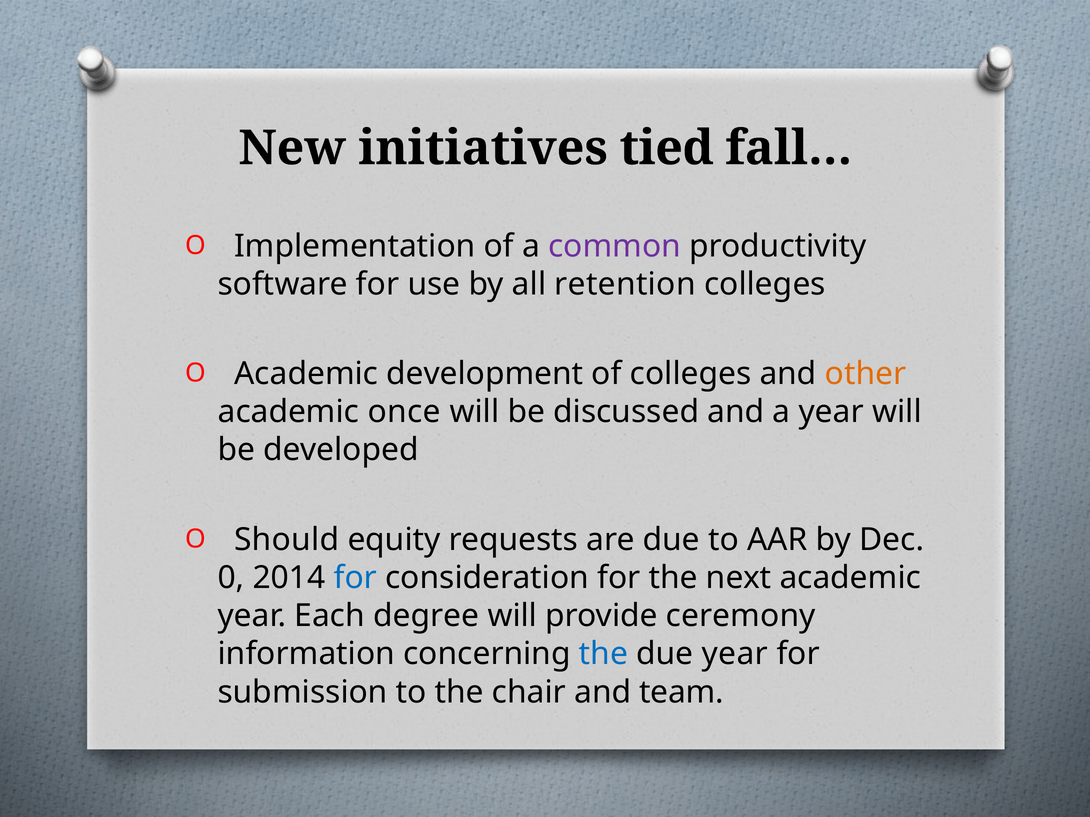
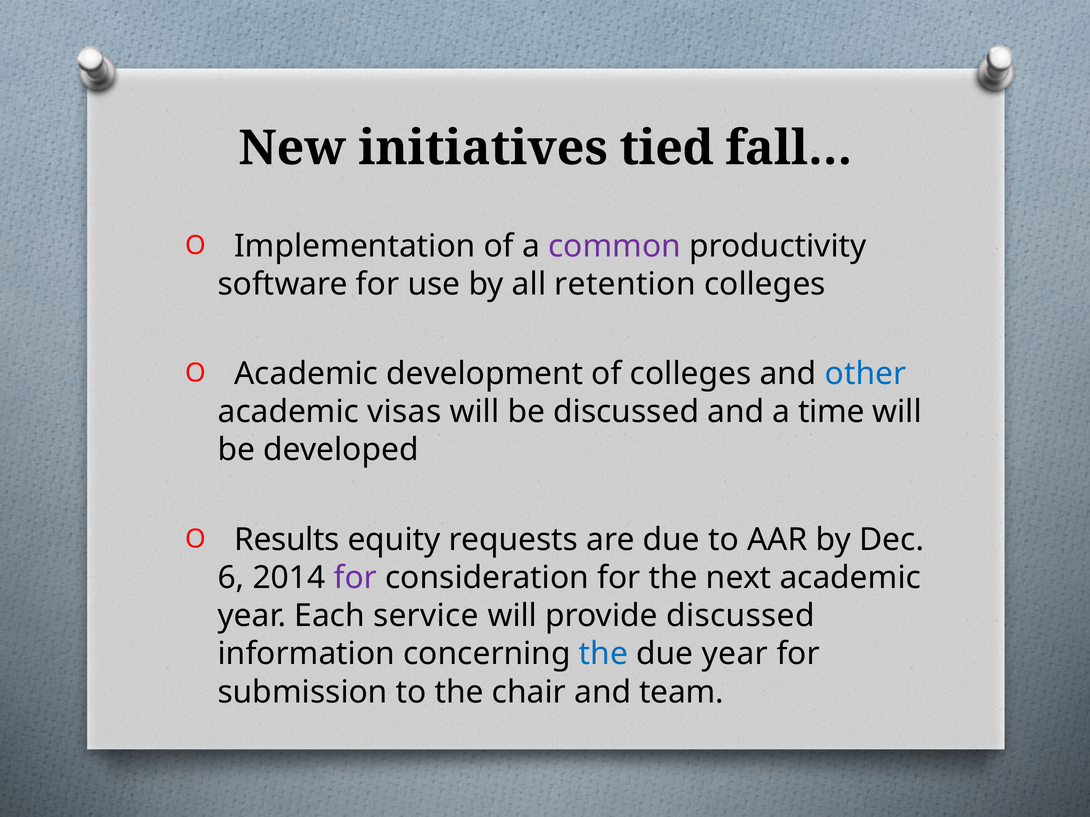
other colour: orange -> blue
once: once -> visas
a year: year -> time
Should: Should -> Results
0: 0 -> 6
for at (355, 578) colour: blue -> purple
degree: degree -> service
provide ceremony: ceremony -> discussed
